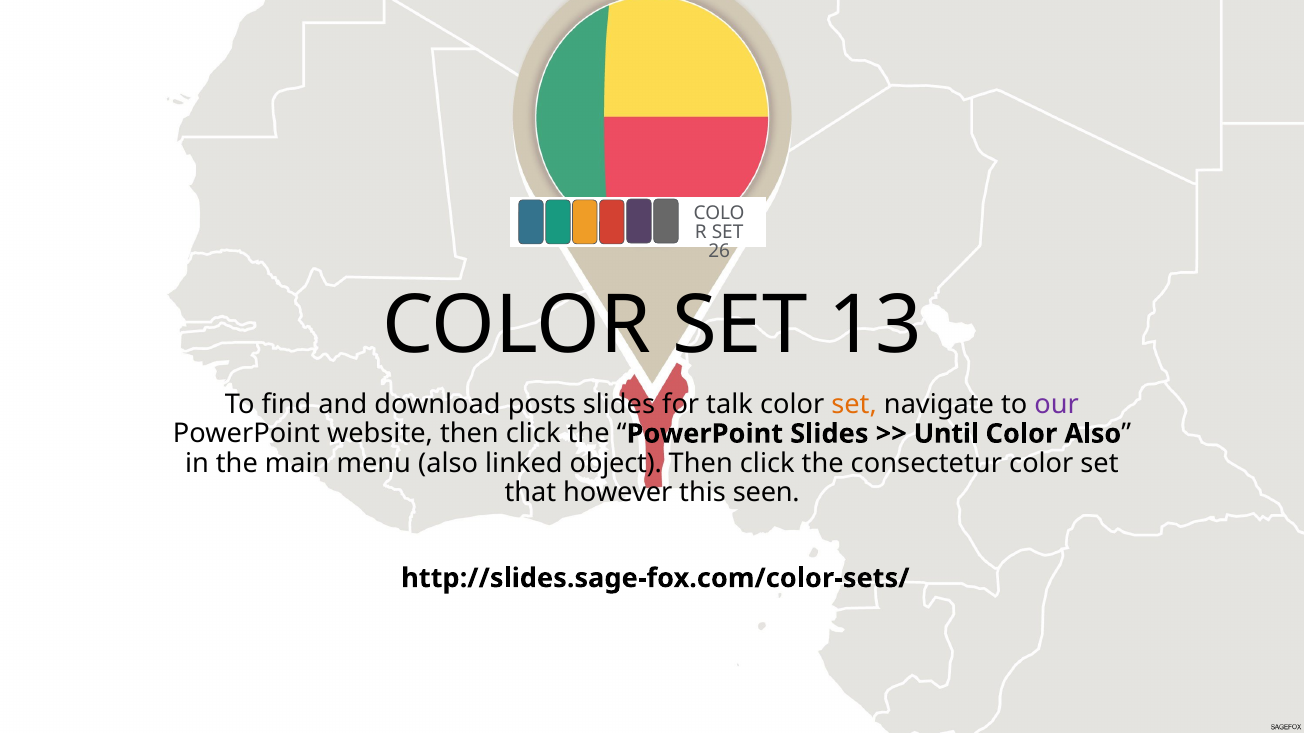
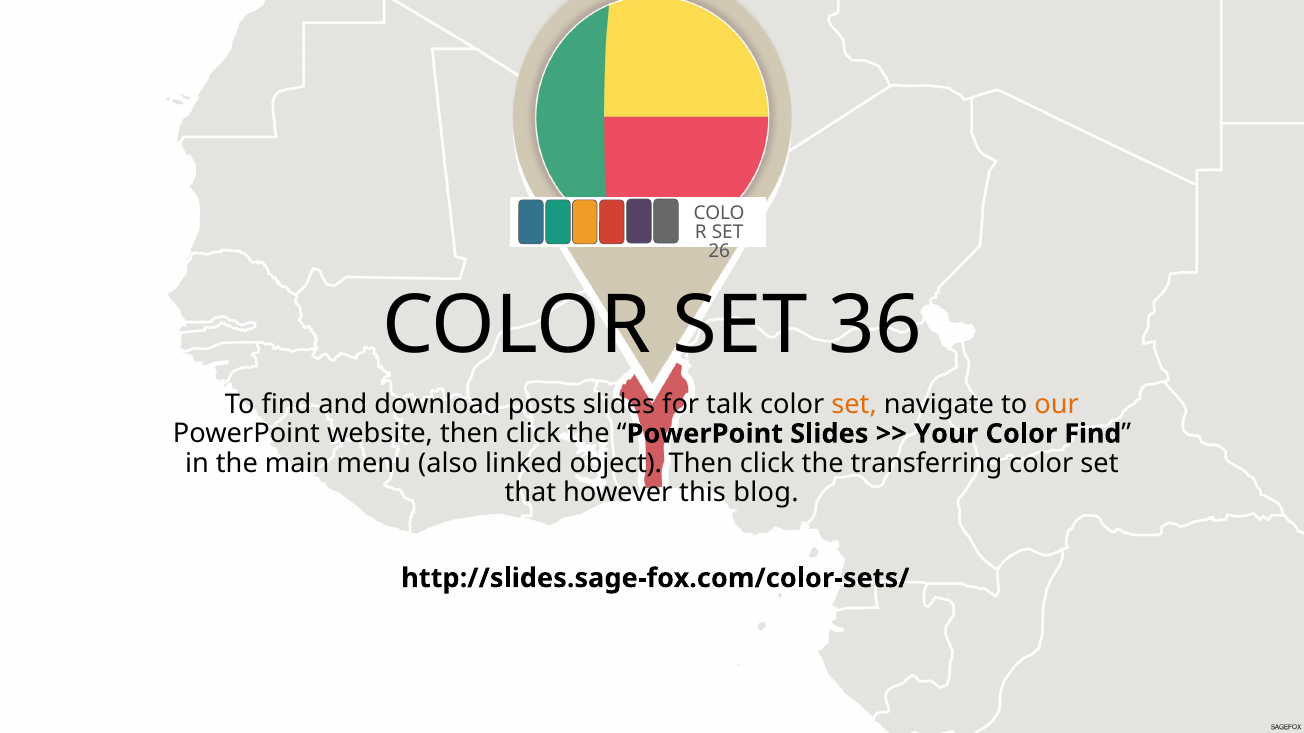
13: 13 -> 36
our colour: purple -> orange
Until: Until -> Your
Color Also: Also -> Find
consectetur: consectetur -> transferring
seen: seen -> blog
